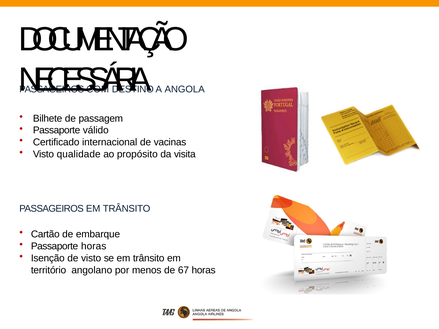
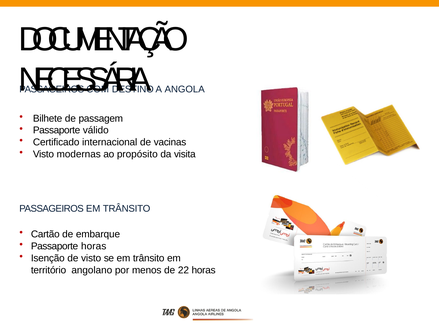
qualidade: qualidade -> modernas
67: 67 -> 22
